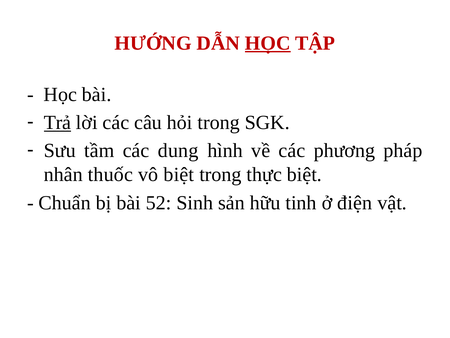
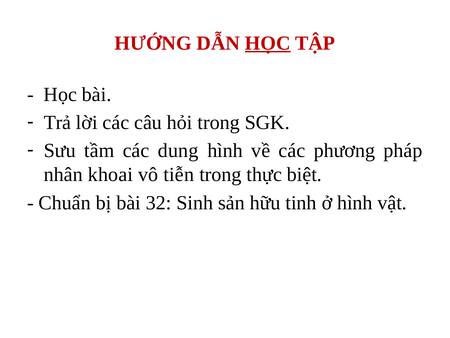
Trả underline: present -> none
thuốc: thuốc -> khoai
vô biệt: biệt -> tiễn
52: 52 -> 32
ở điện: điện -> hình
